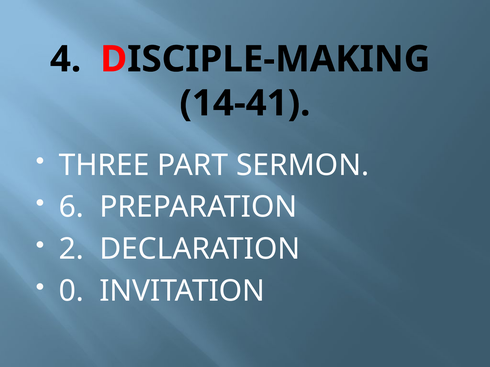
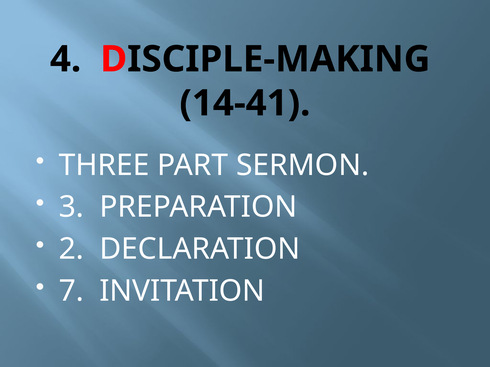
6: 6 -> 3
0: 0 -> 7
